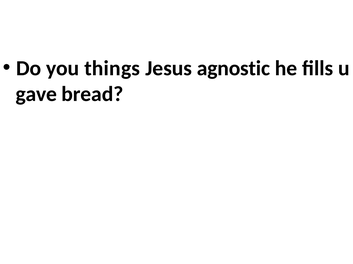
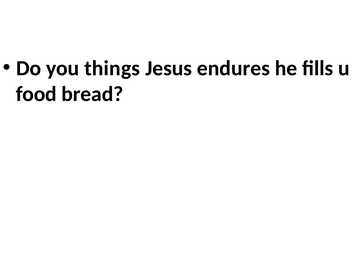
agnostic: agnostic -> endures
gave: gave -> food
